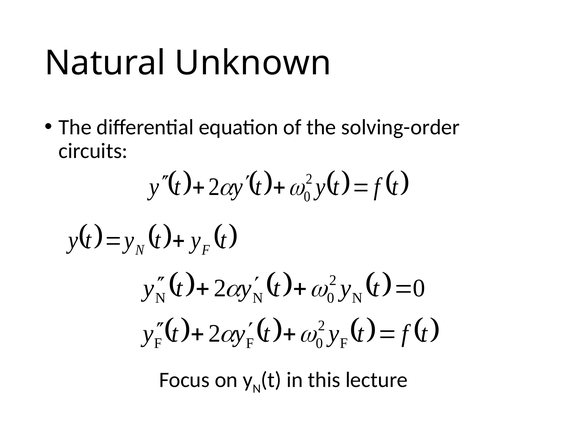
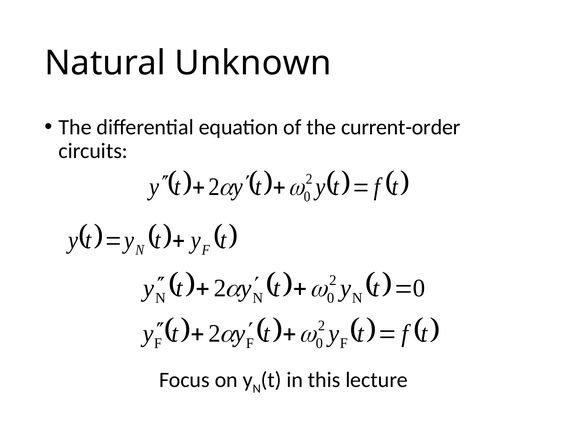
solving-order: solving-order -> current-order
